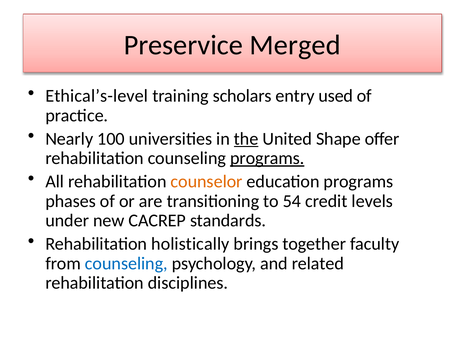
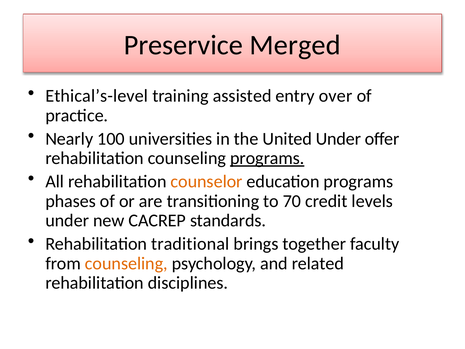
scholars: scholars -> assisted
used: used -> over
the underline: present -> none
United Shape: Shape -> Under
54: 54 -> 70
holistically: holistically -> traditional
counseling at (126, 263) colour: blue -> orange
